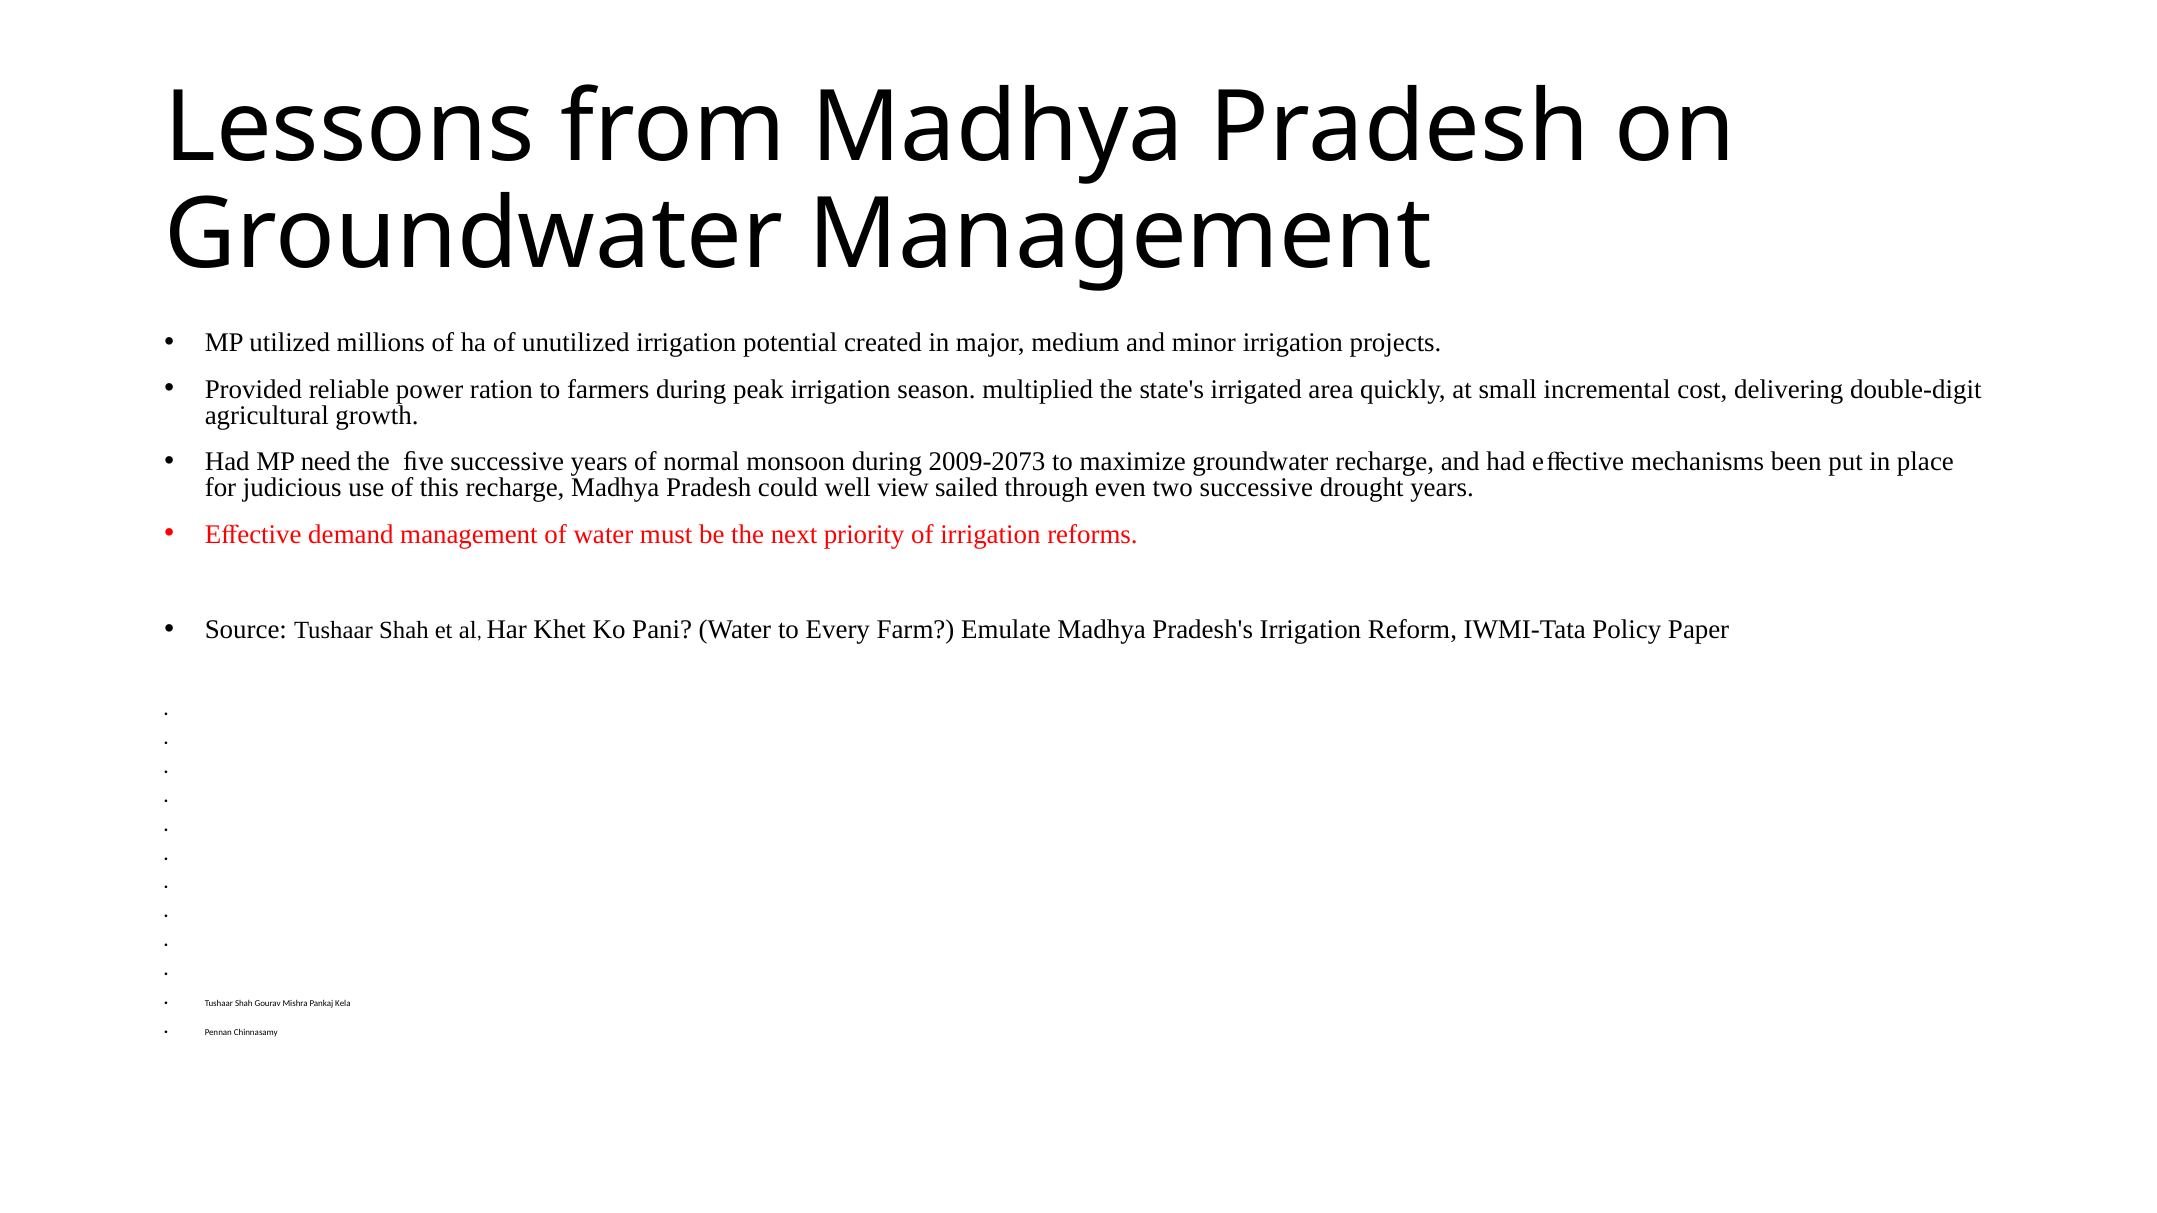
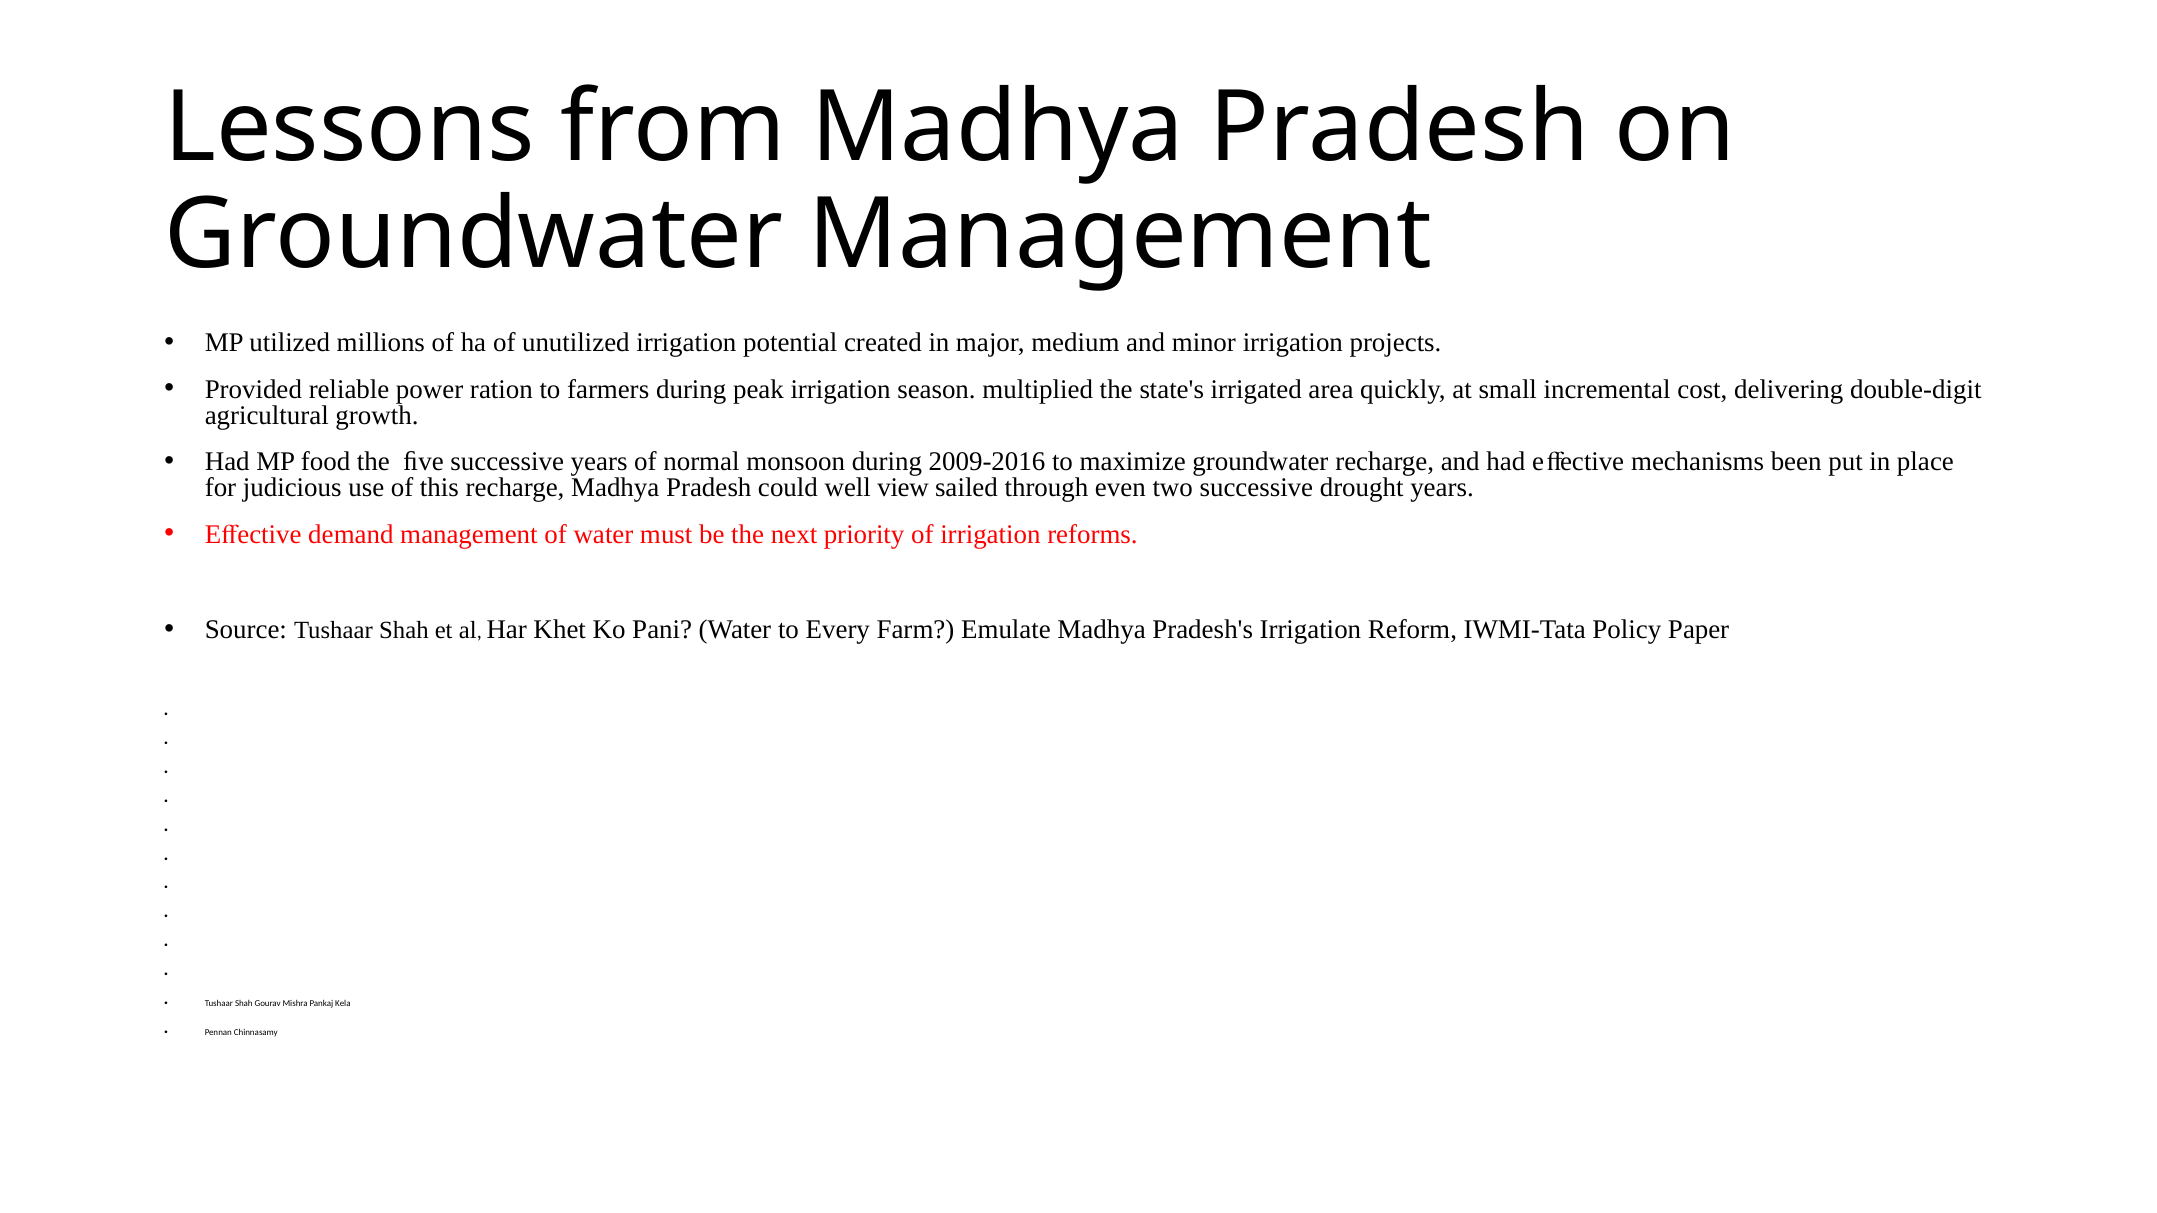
need: need -> food
2009-2073: 2009-2073 -> 2009-2016
